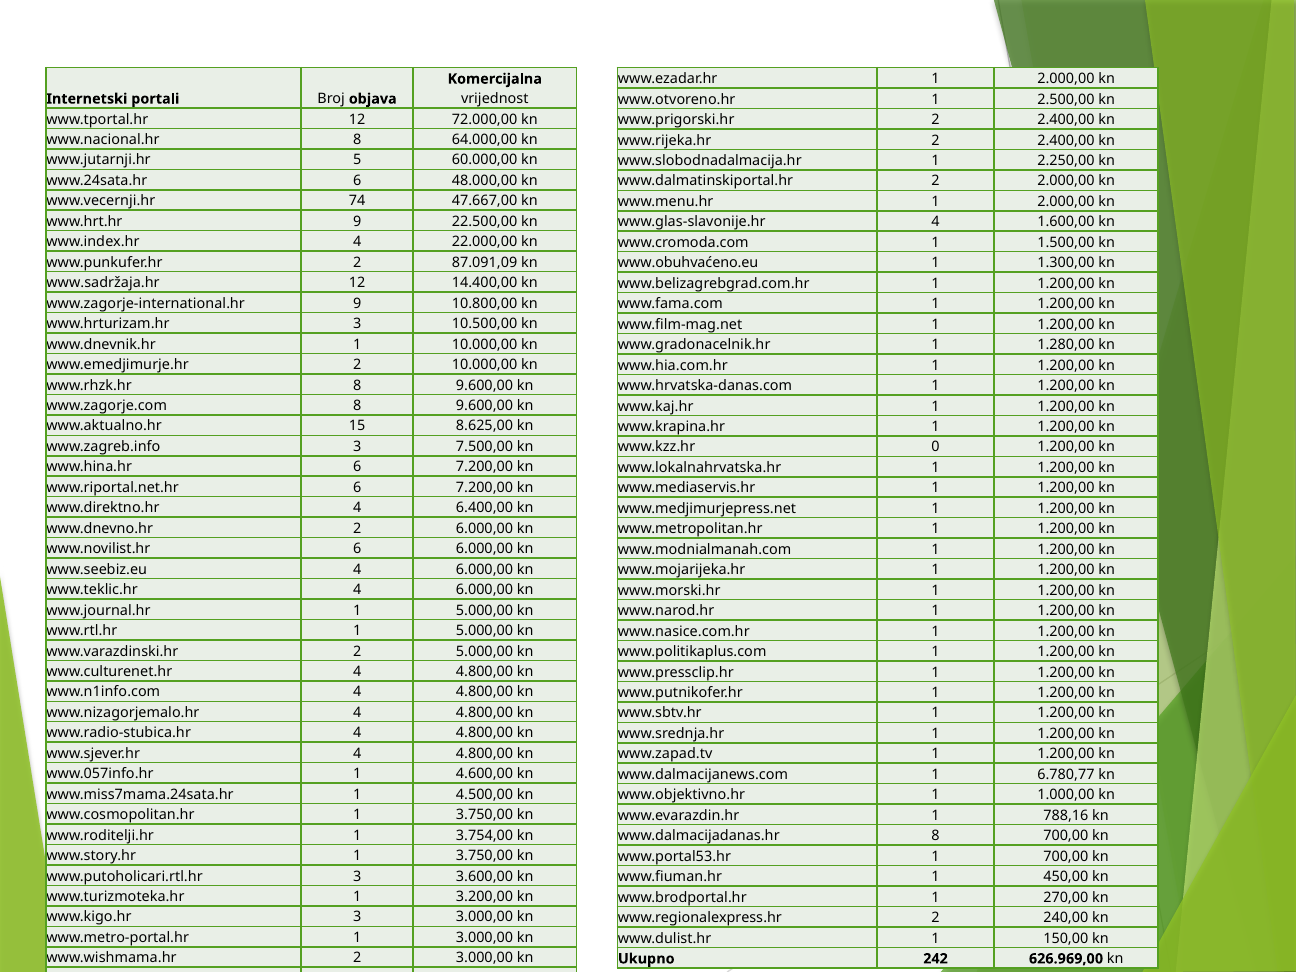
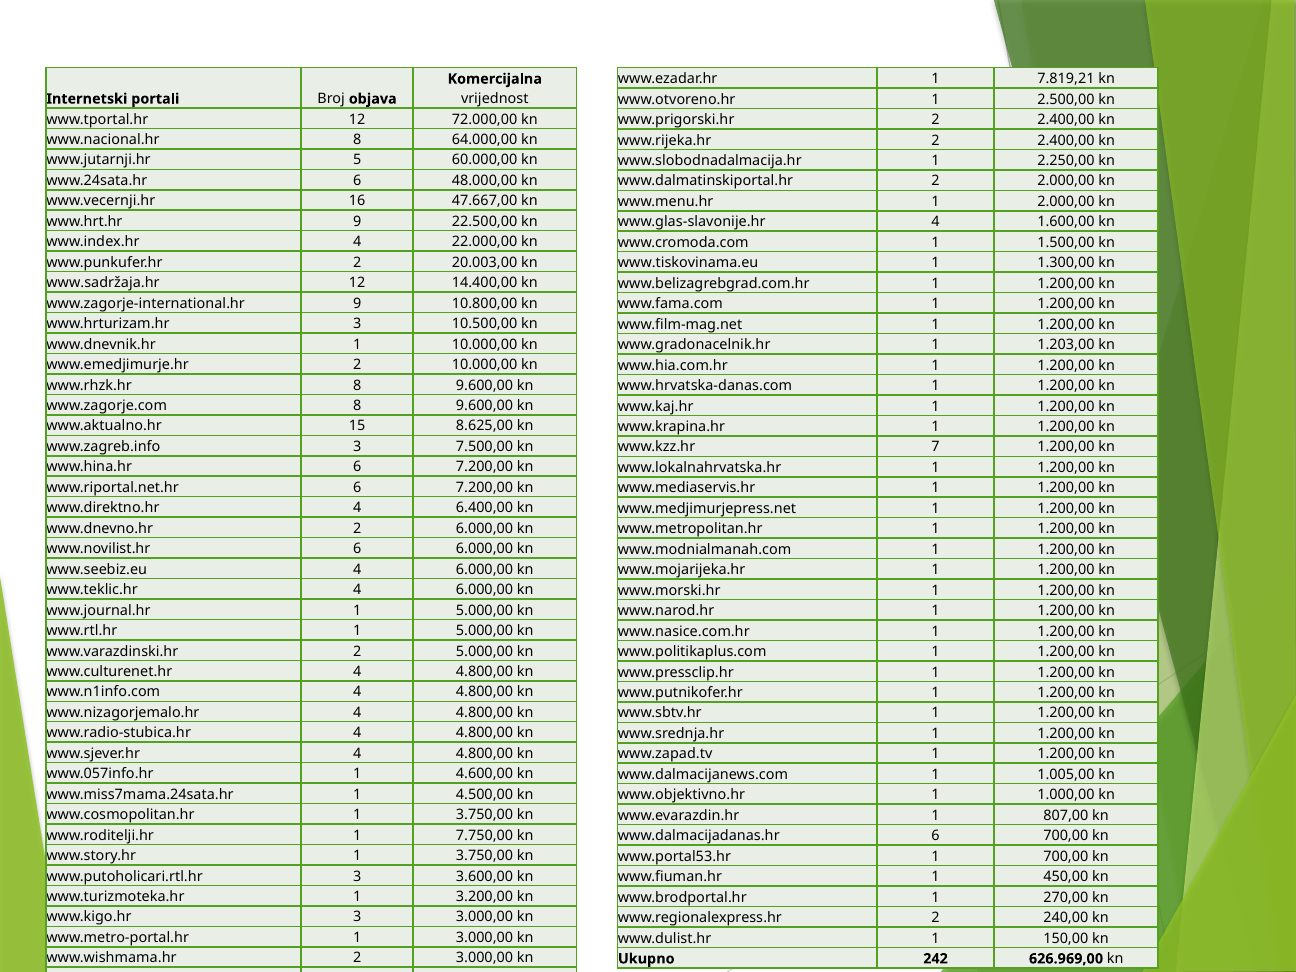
www.ezadar.hr 1 2.000,00: 2.000,00 -> 7.819,21
74: 74 -> 16
87.091,09: 87.091,09 -> 20.003,00
www.obuhvaćeno.eu: www.obuhvaćeno.eu -> www.tiskovinama.eu
1.280,00: 1.280,00 -> 1.203,00
0: 0 -> 7
6.780,77: 6.780,77 -> 1.005,00
788,16: 788,16 -> 807,00
3.754,00: 3.754,00 -> 7.750,00
www.dalmacijadanas.hr 8: 8 -> 6
